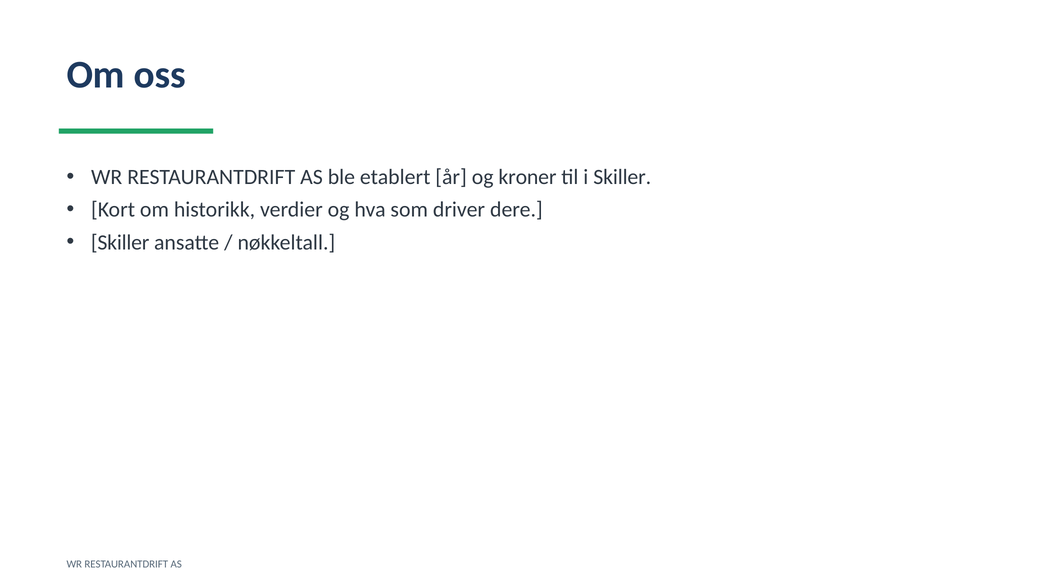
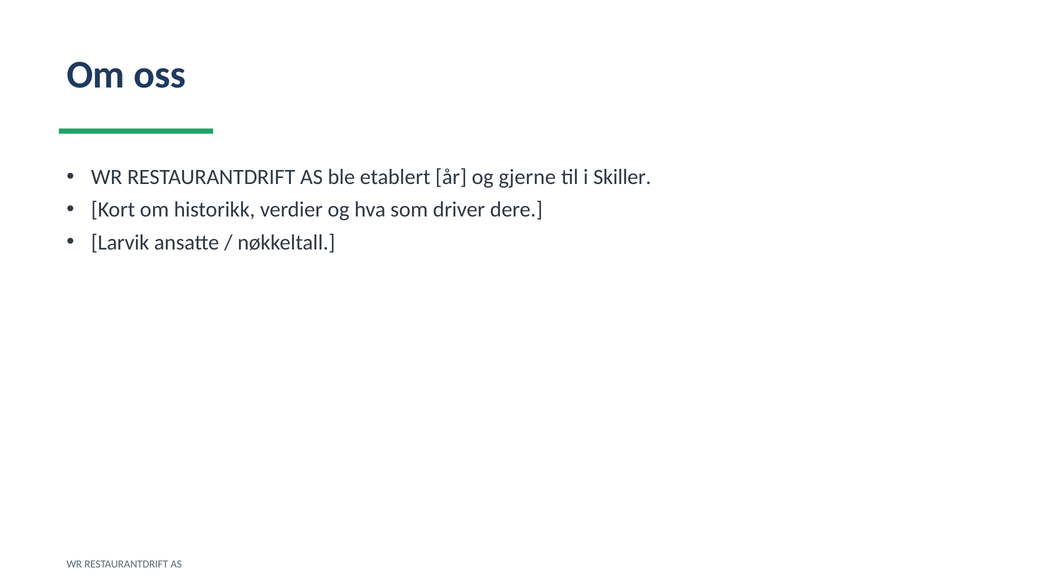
kroner: kroner -> gjerne
Skiller at (120, 243): Skiller -> Larvik
